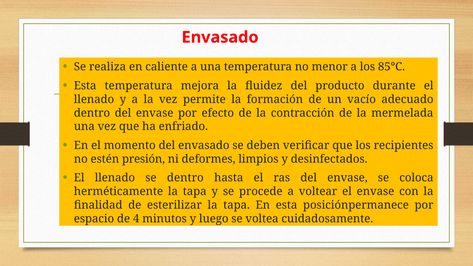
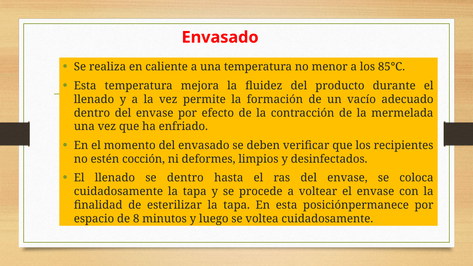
presión: presión -> cocción
herméticamente at (118, 192): herméticamente -> cuidadosamente
4: 4 -> 8
